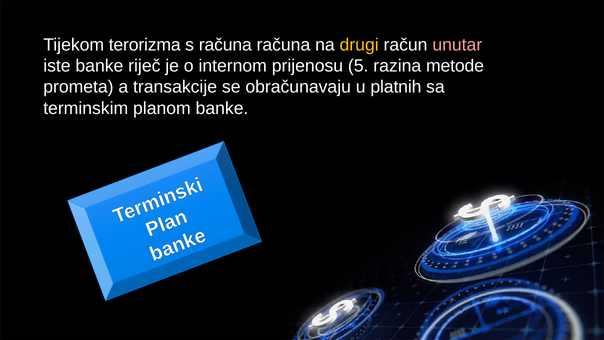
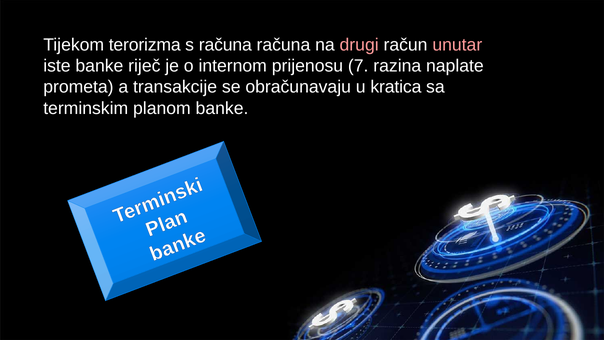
drugi colour: yellow -> pink
5: 5 -> 7
metode: metode -> naplate
platnih: platnih -> kratica
